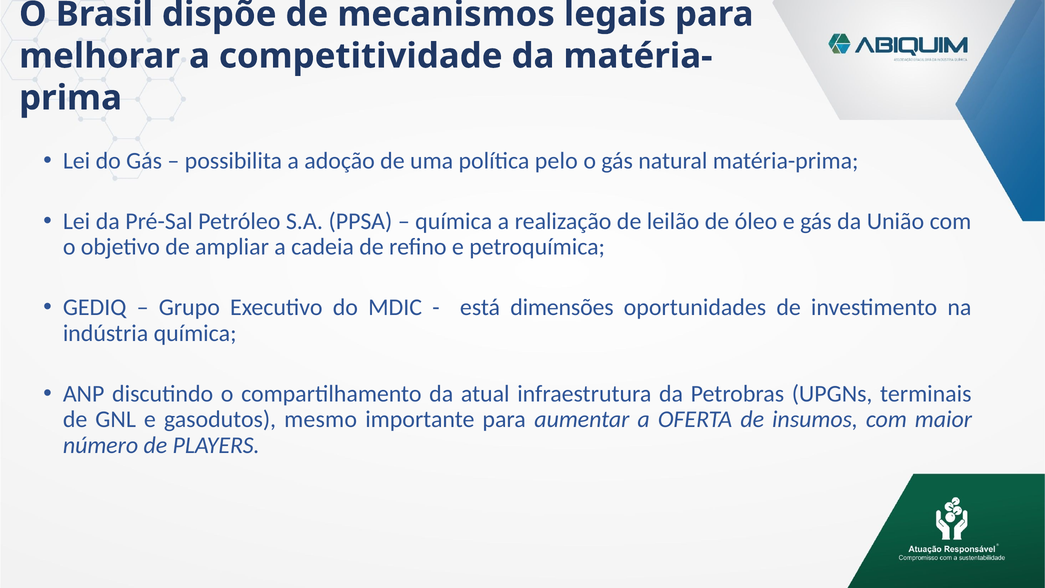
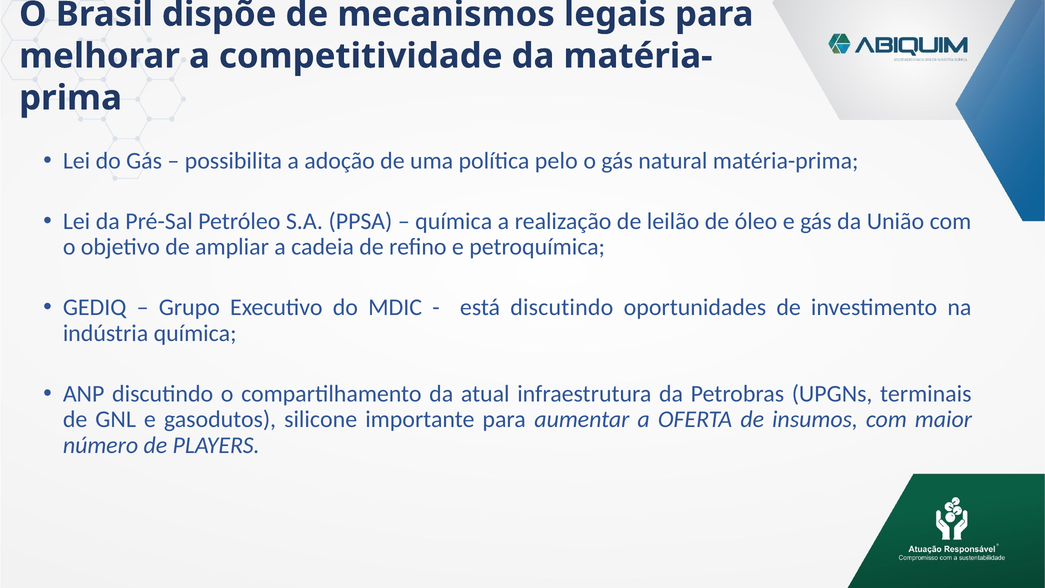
está dimensões: dimensões -> discutindo
mesmo: mesmo -> silicone
